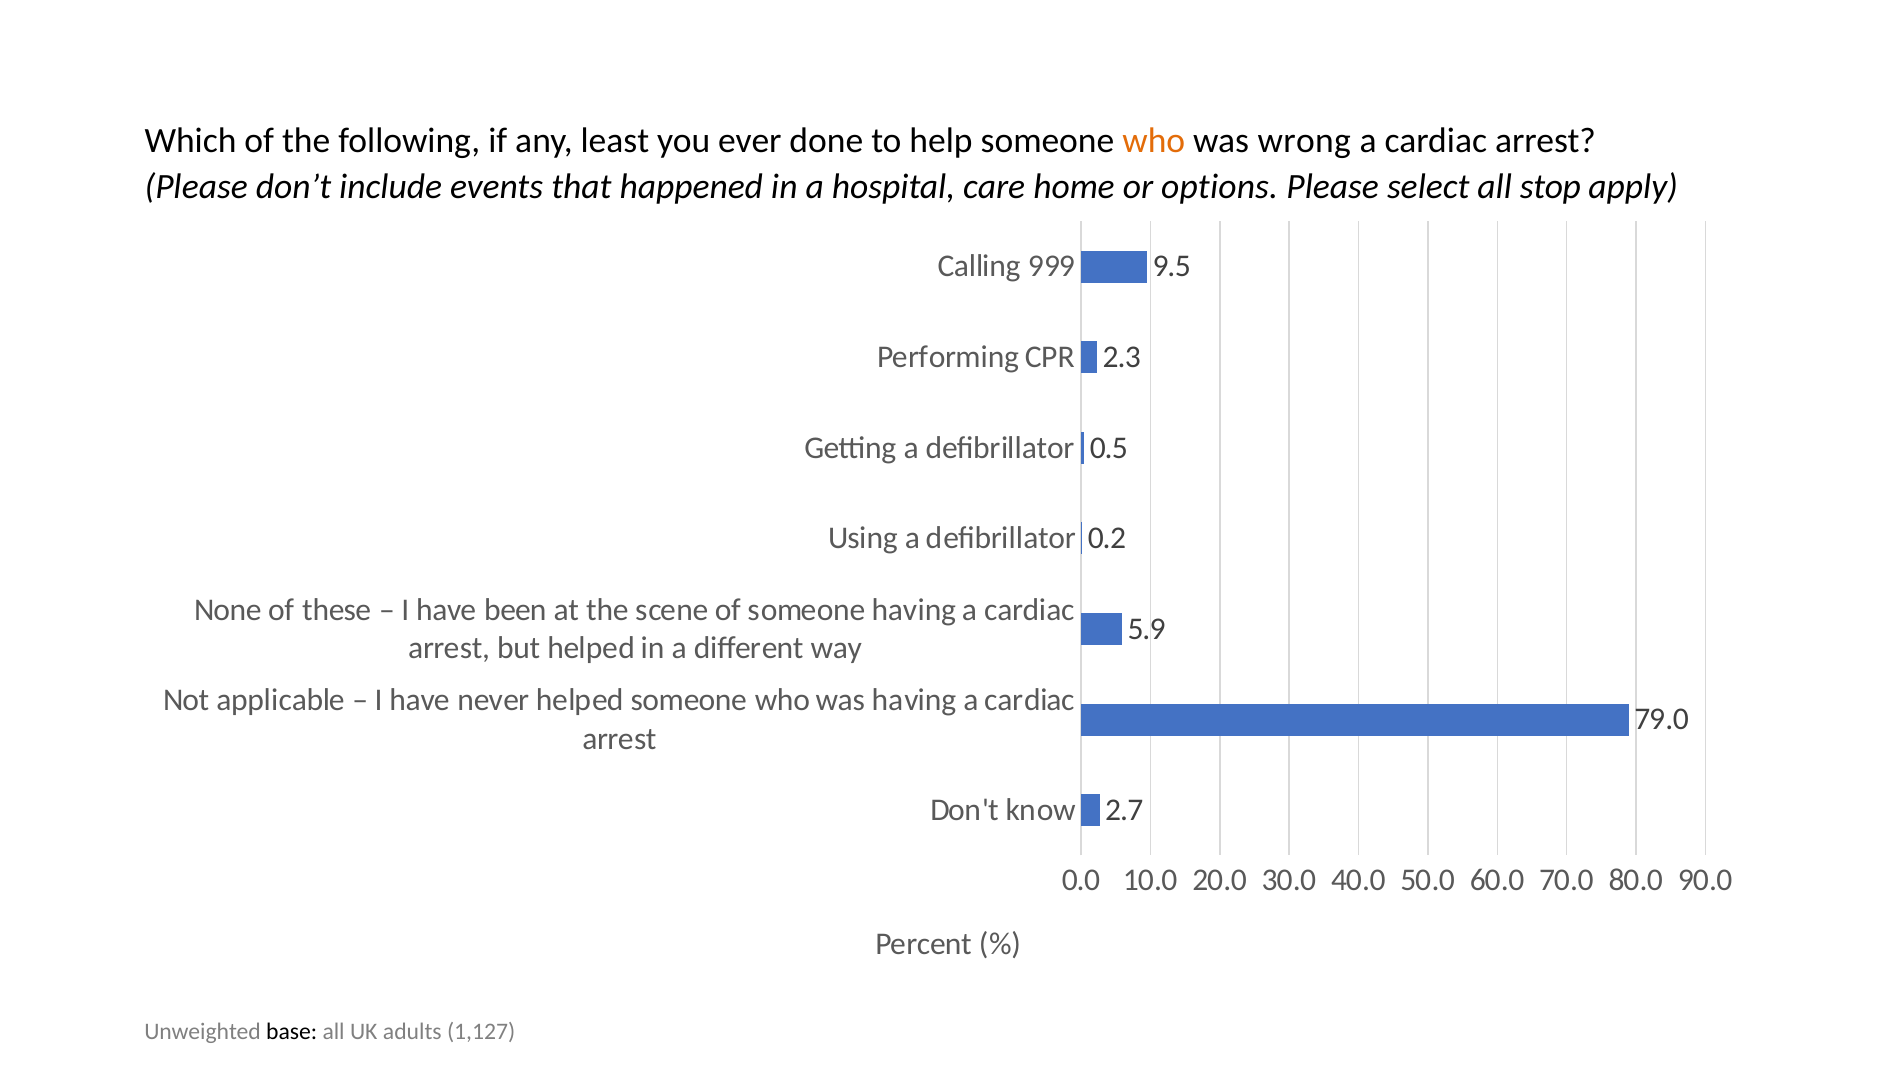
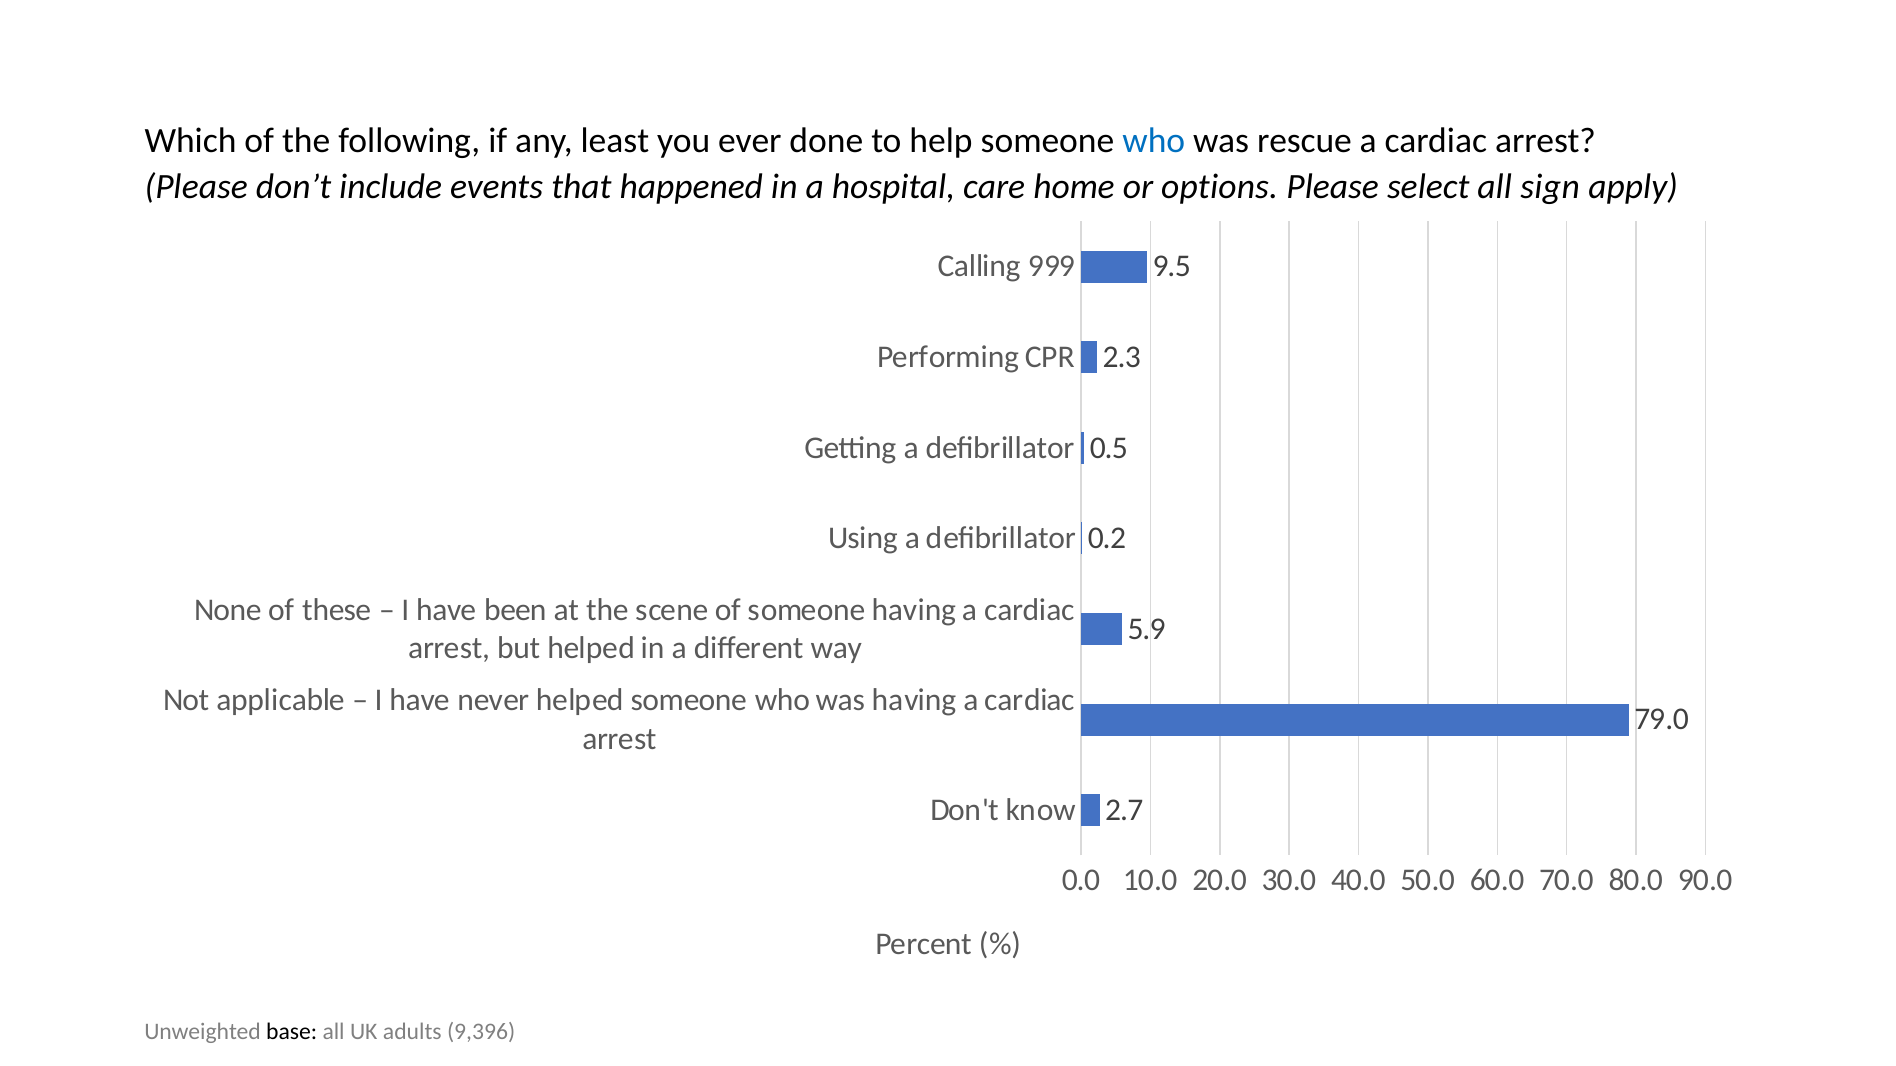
who at (1154, 141) colour: orange -> blue
wrong: wrong -> rescue
stop: stop -> sign
1,127: 1,127 -> 9,396
